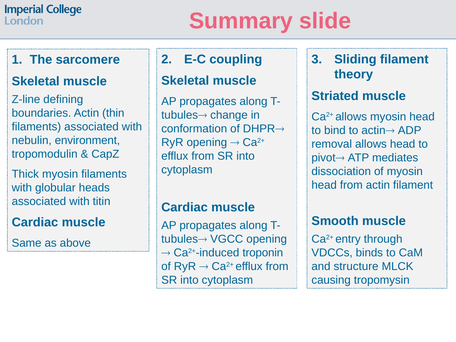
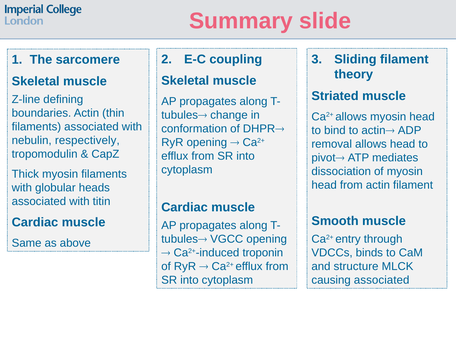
environment: environment -> respectively
causing tropomysin: tropomysin -> associated
